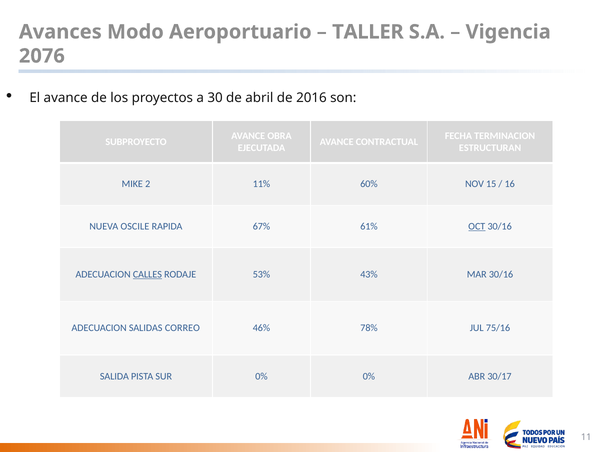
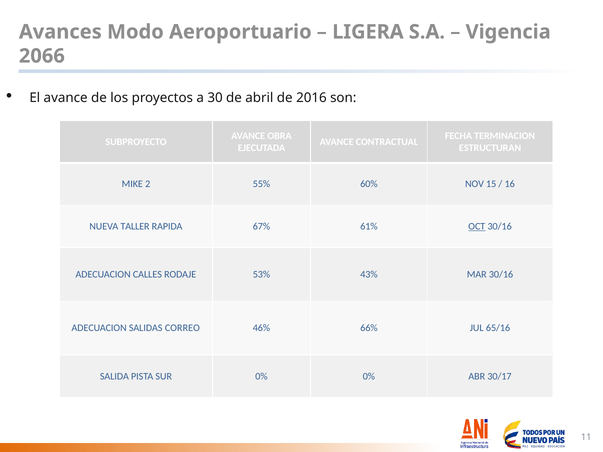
TALLER: TALLER -> LIGERA
2076: 2076 -> 2066
11%: 11% -> 55%
OSCILE: OSCILE -> TALLER
CALLES underline: present -> none
78%: 78% -> 66%
75/16: 75/16 -> 65/16
